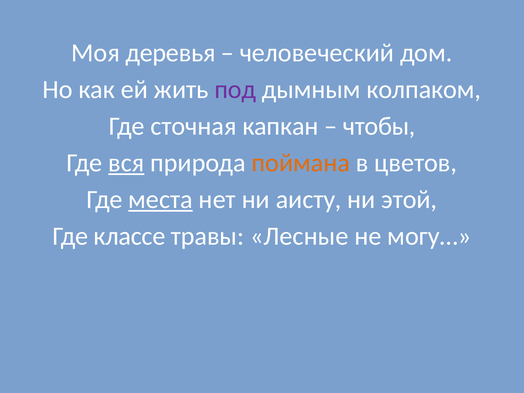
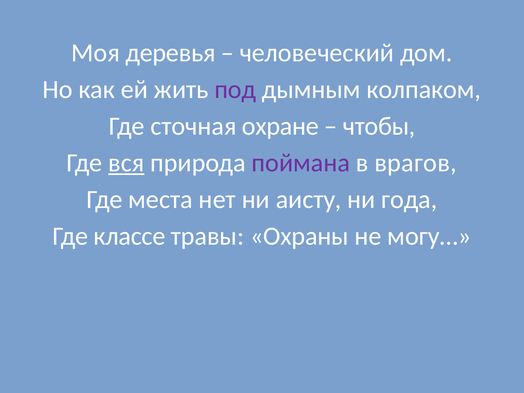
капкан: капкан -> охране
поймана colour: orange -> purple
цветов: цветов -> врагов
места underline: present -> none
этой: этой -> года
Лесные: Лесные -> Охраны
